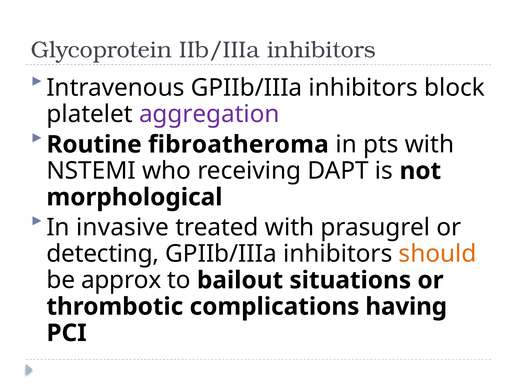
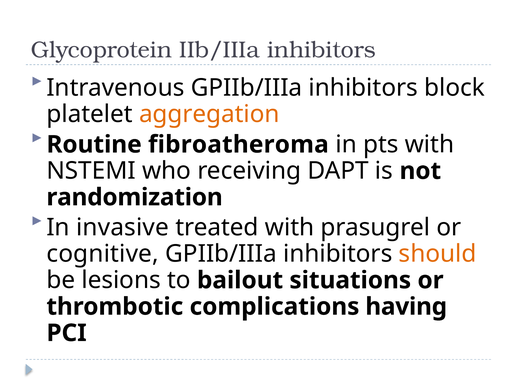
aggregation colour: purple -> orange
morphological: morphological -> randomization
detecting: detecting -> cognitive
approx: approx -> lesions
